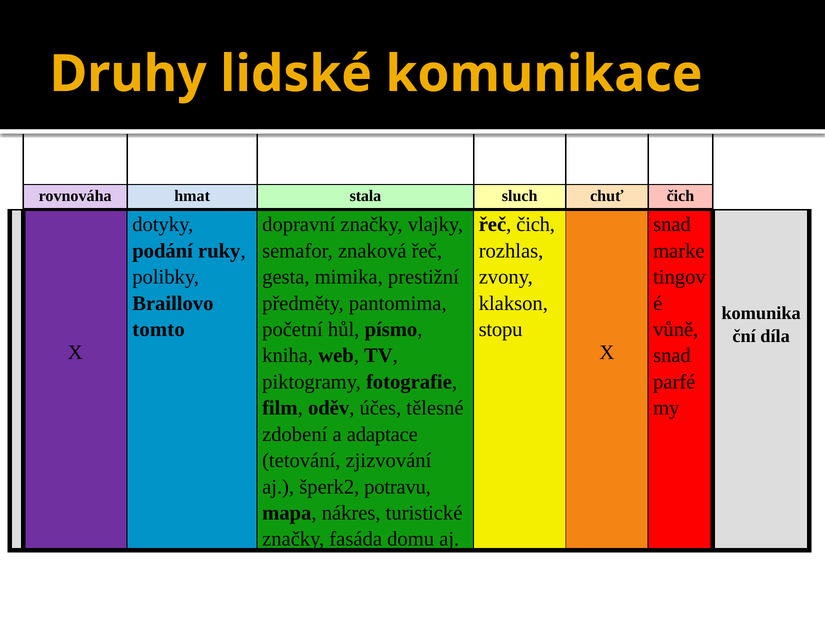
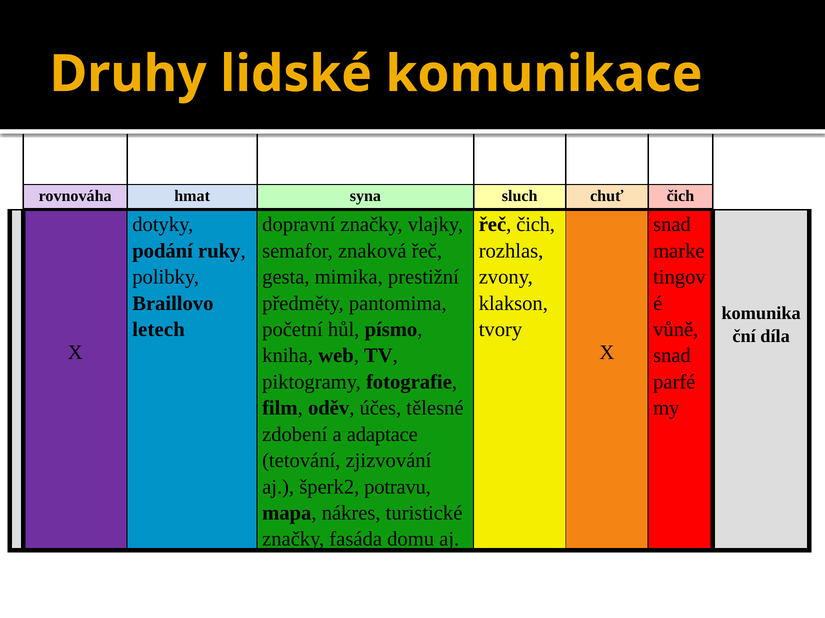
stala: stala -> syna
tomto: tomto -> letech
stopu: stopu -> tvory
